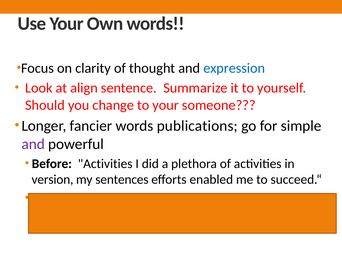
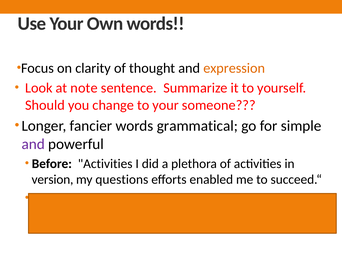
expression colour: blue -> orange
align: align -> note
publications: publications -> grammatical
sentences: sentences -> questions
